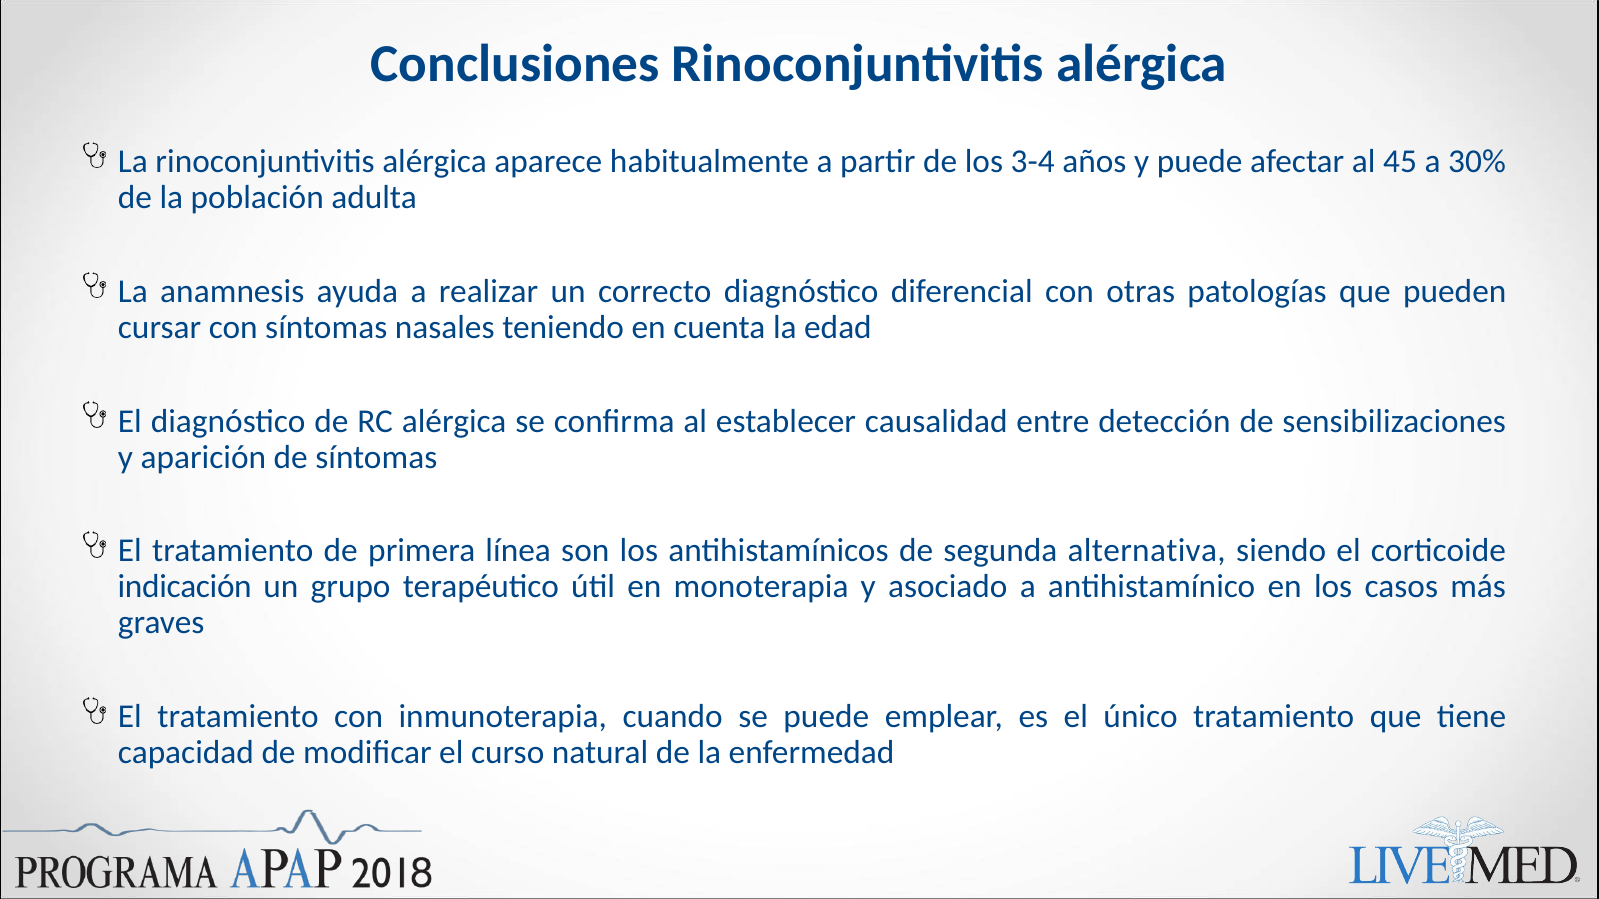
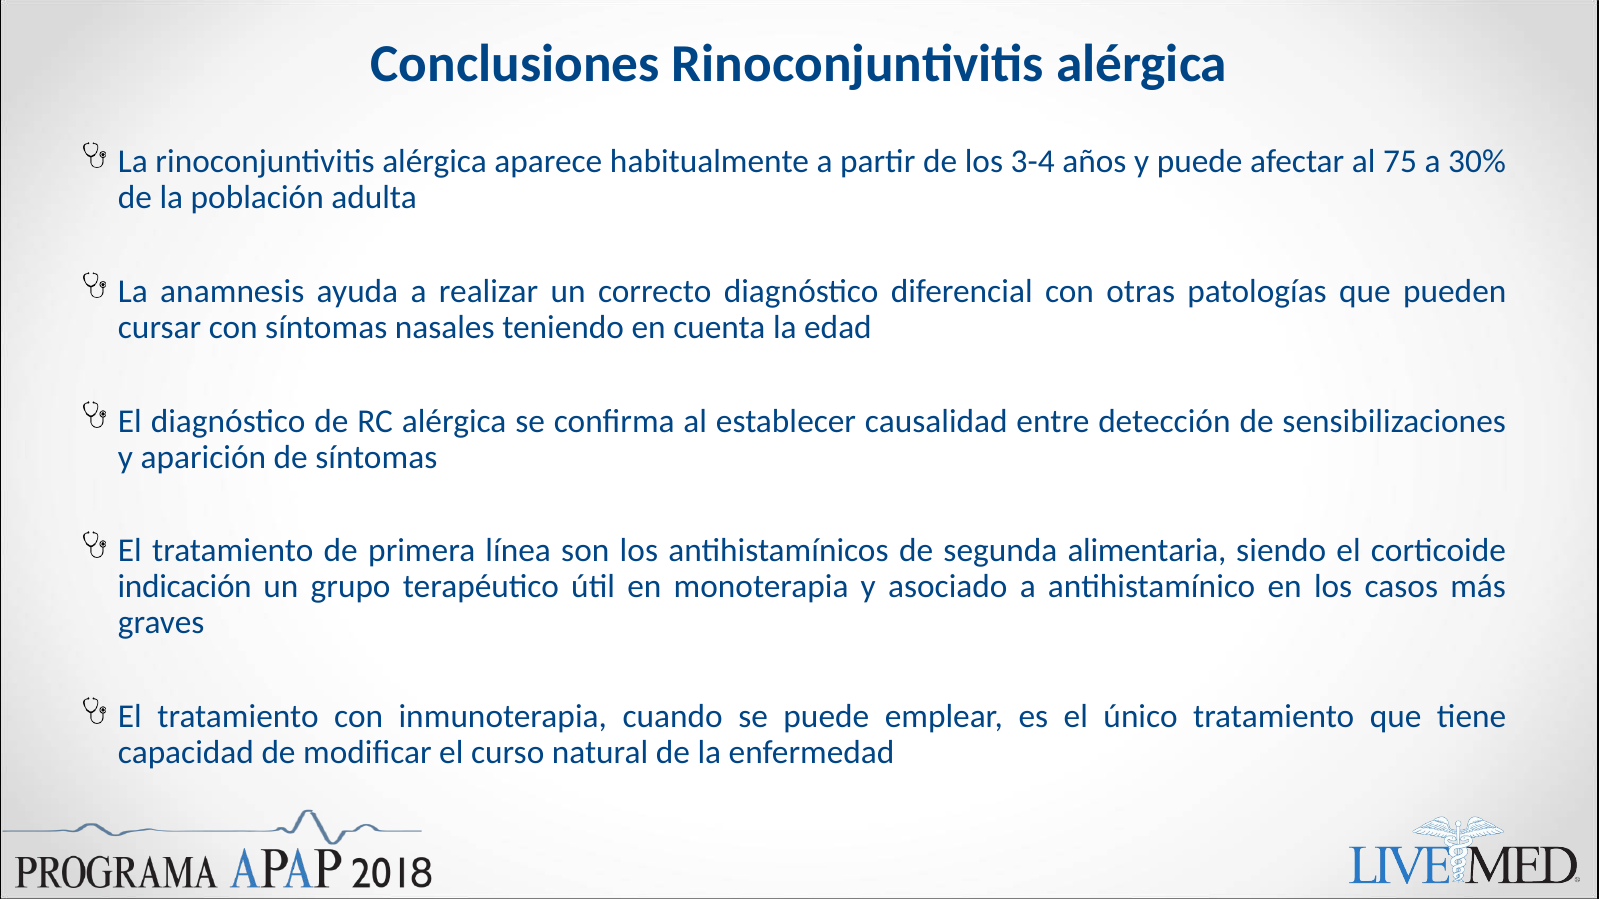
45: 45 -> 75
alternativa: alternativa -> alimentaria
